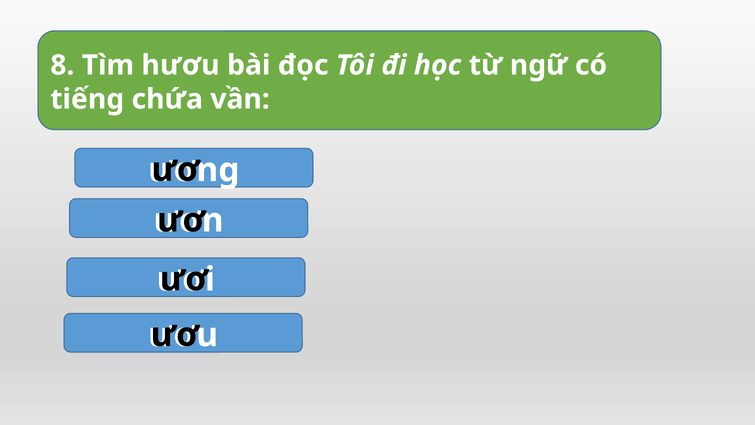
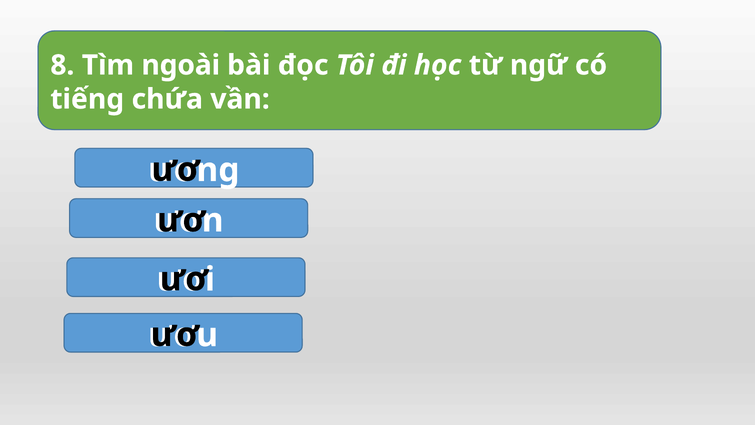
hươu: hươu -> ngoài
